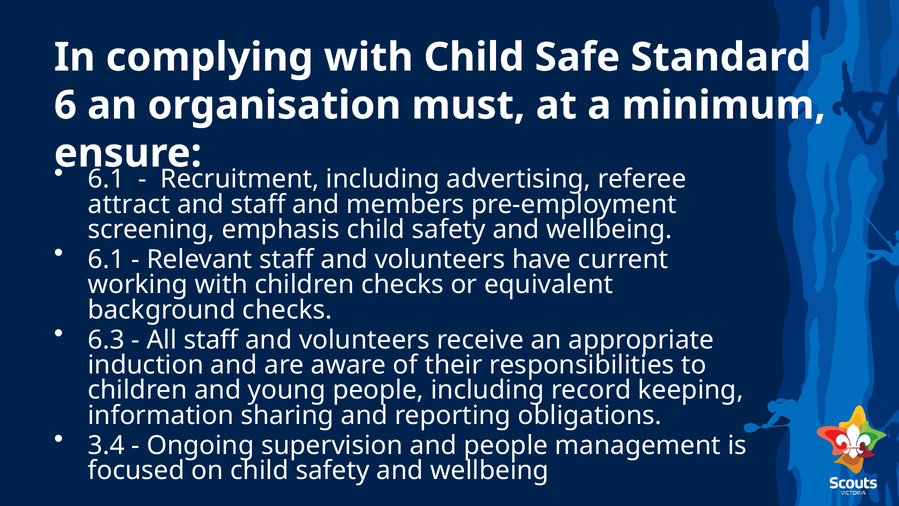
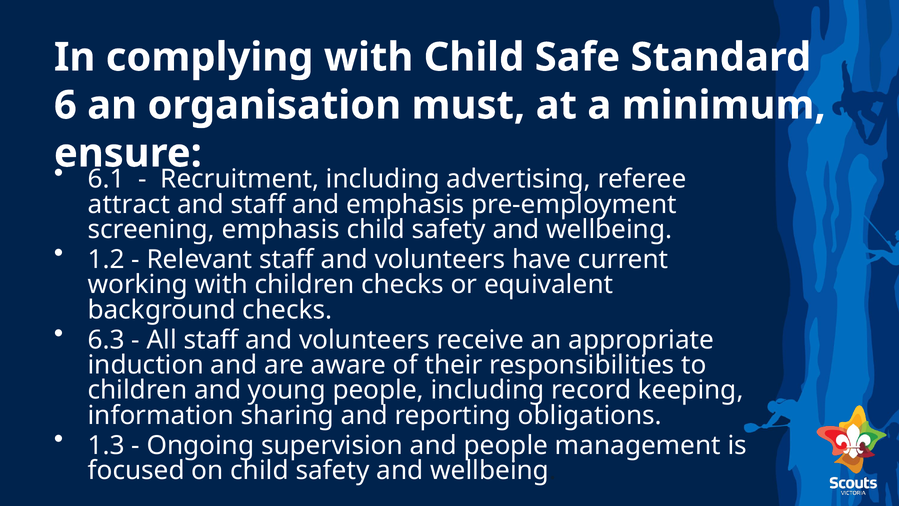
and members: members -> emphasis
6.1 at (106, 259): 6.1 -> 1.2
3.4: 3.4 -> 1.3
